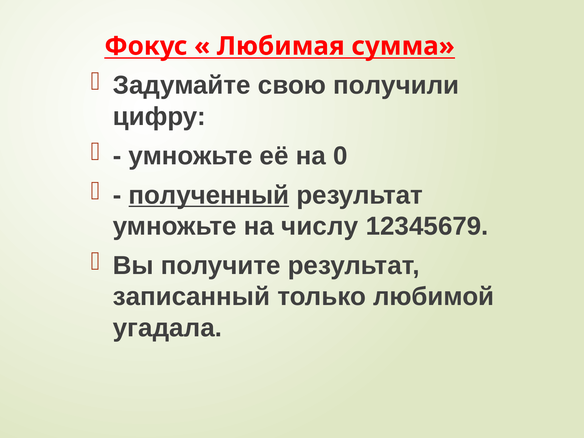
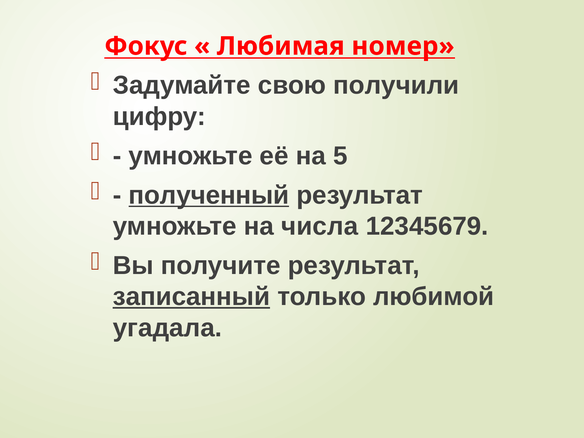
сумма: сумма -> номер
0: 0 -> 5
числу: числу -> числа
записанный underline: none -> present
